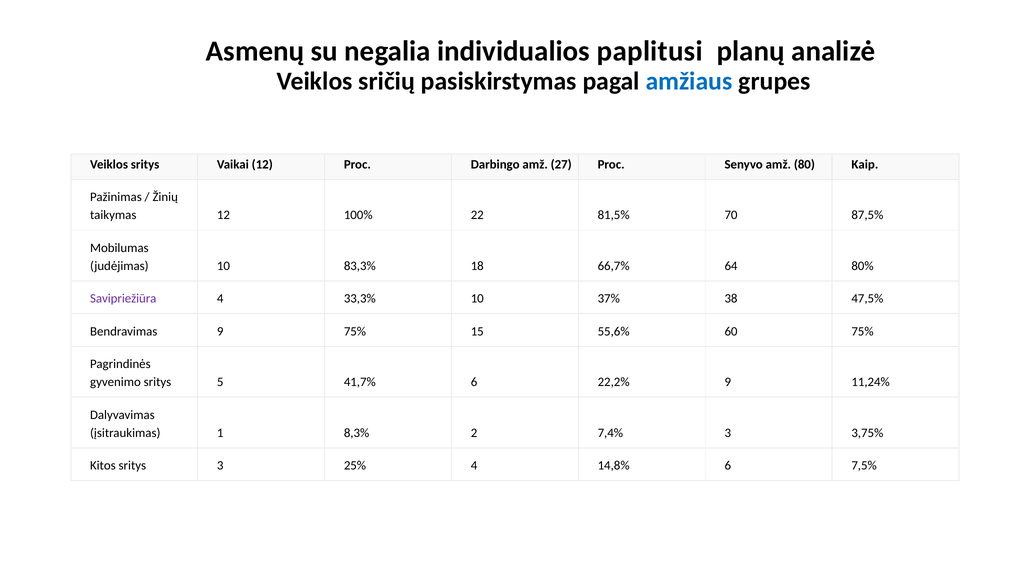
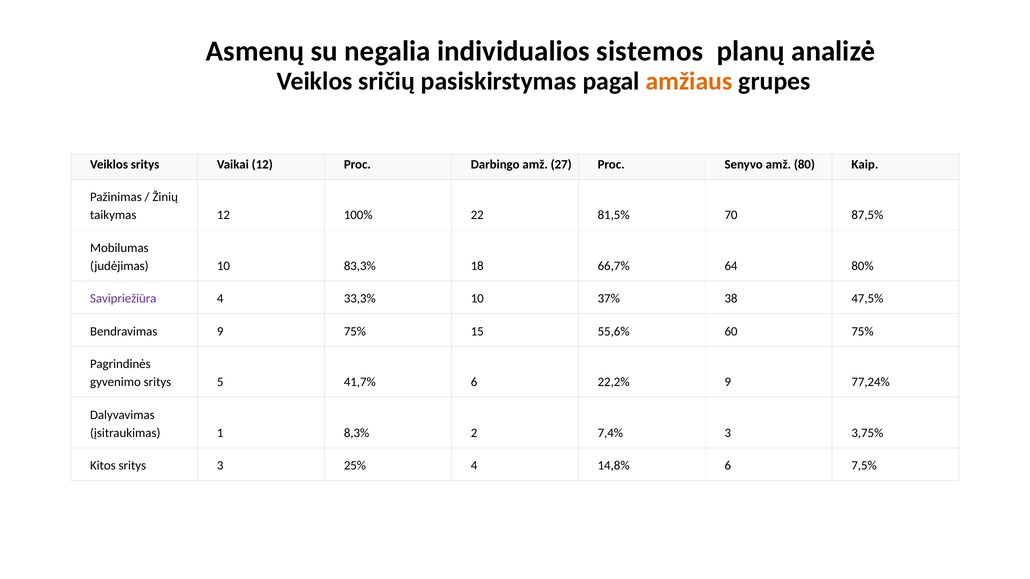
paplitusi: paplitusi -> sistemos
amžiaus colour: blue -> orange
11,24%: 11,24% -> 77,24%
